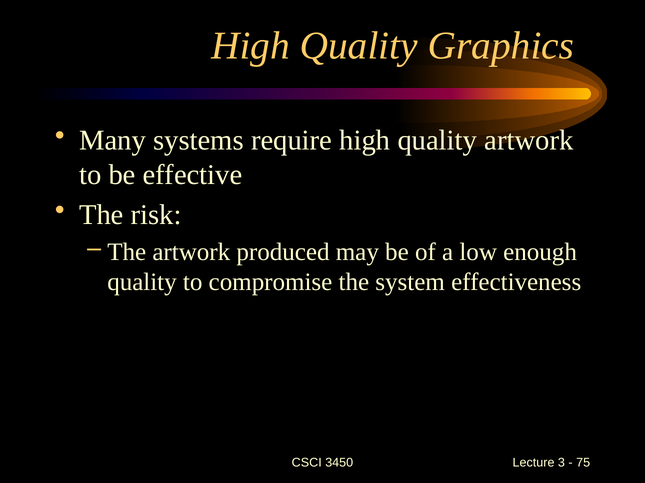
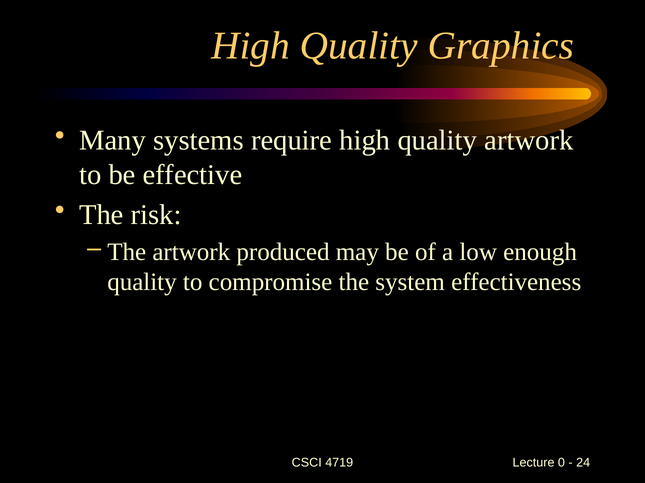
3450: 3450 -> 4719
3: 3 -> 0
75: 75 -> 24
